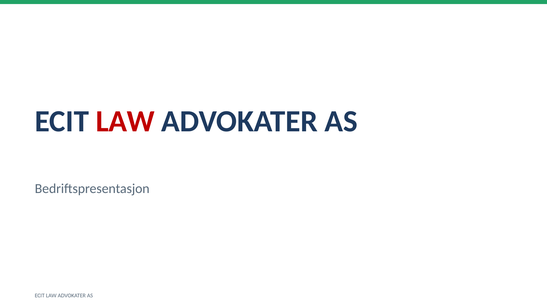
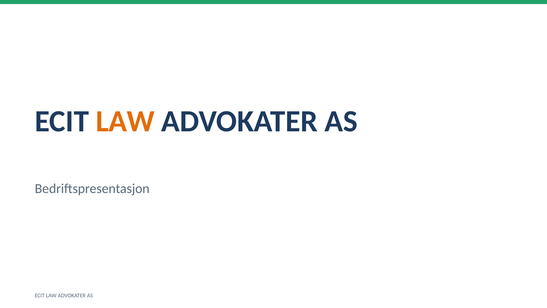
LAW at (125, 121) colour: red -> orange
